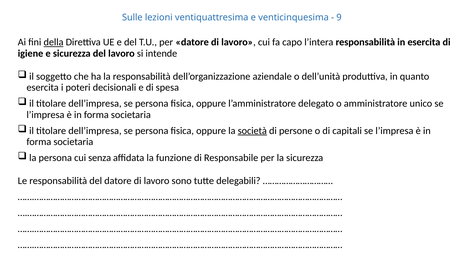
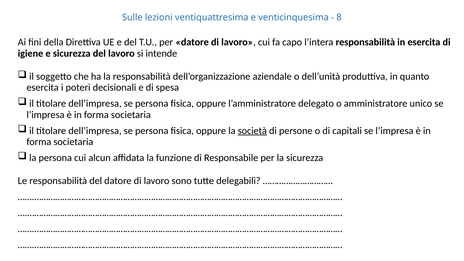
9: 9 -> 8
della underline: present -> none
senza: senza -> alcun
